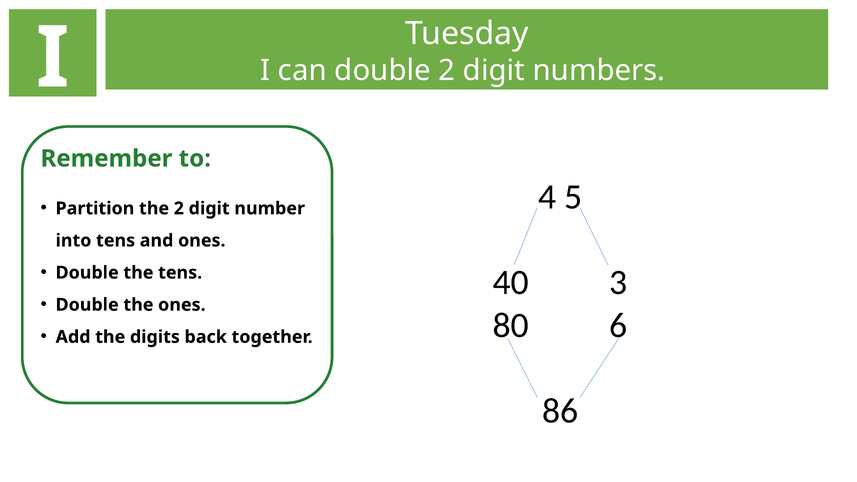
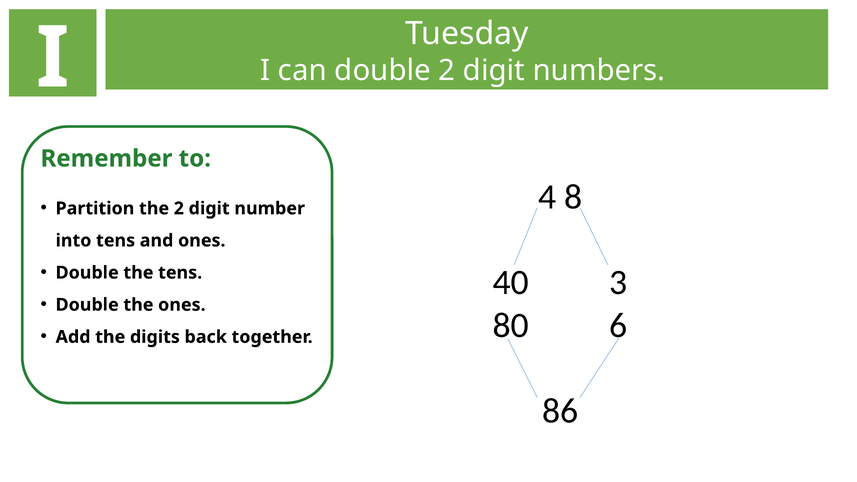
5: 5 -> 8
